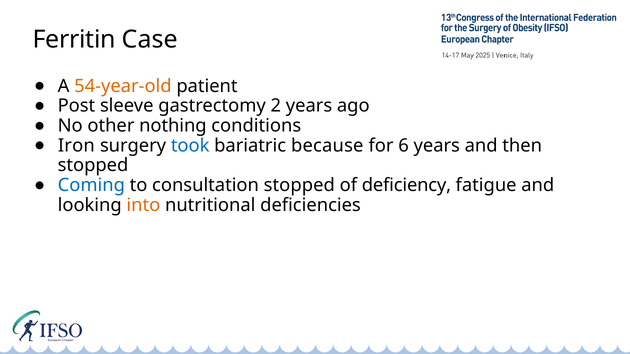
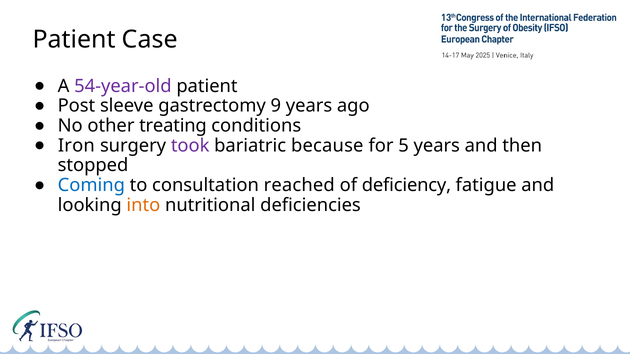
Ferritin at (74, 39): Ferritin -> Patient
54-year-old colour: orange -> purple
2: 2 -> 9
nothing: nothing -> treating
took colour: blue -> purple
6: 6 -> 5
consultation stopped: stopped -> reached
